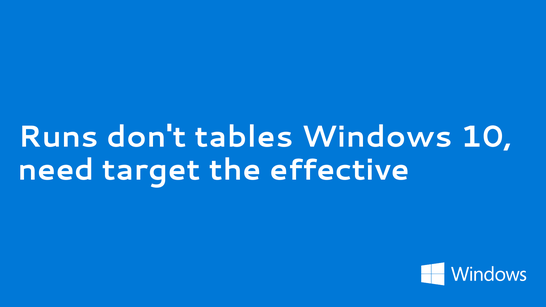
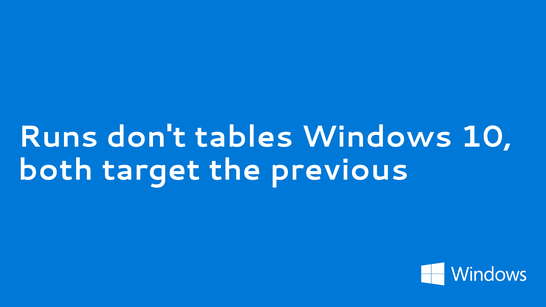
need: need -> both
effective: effective -> previous
